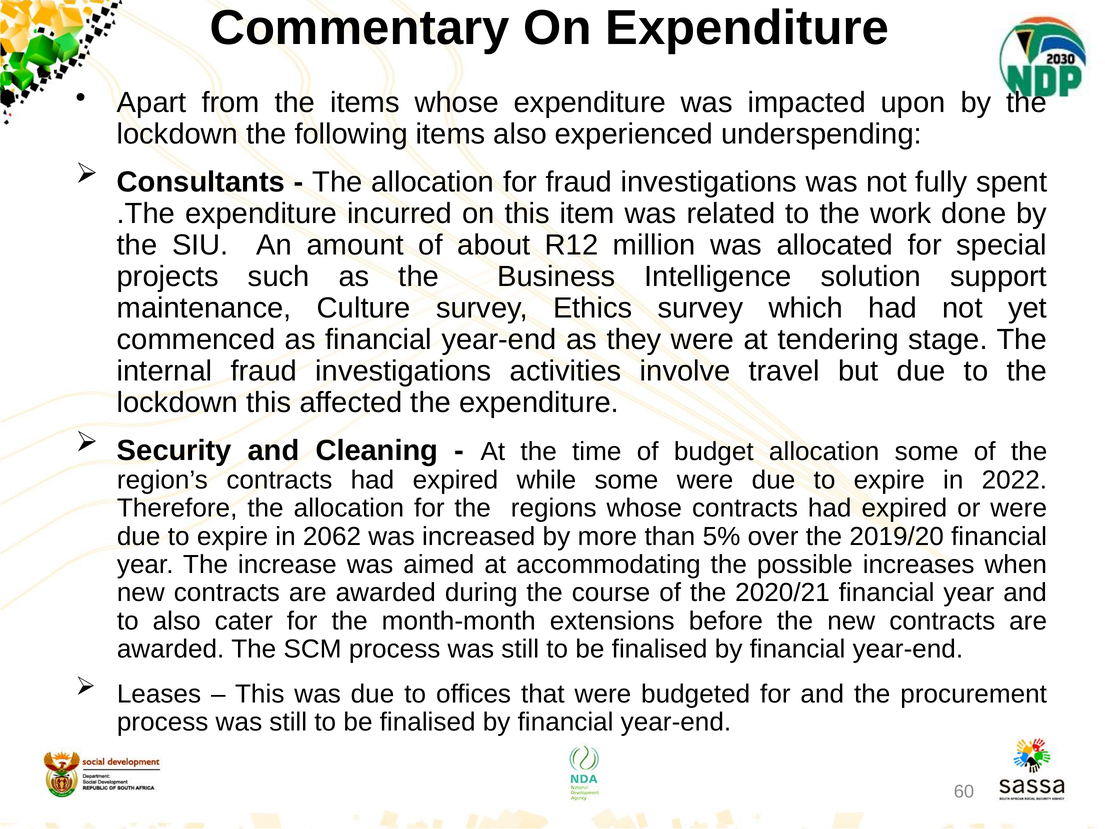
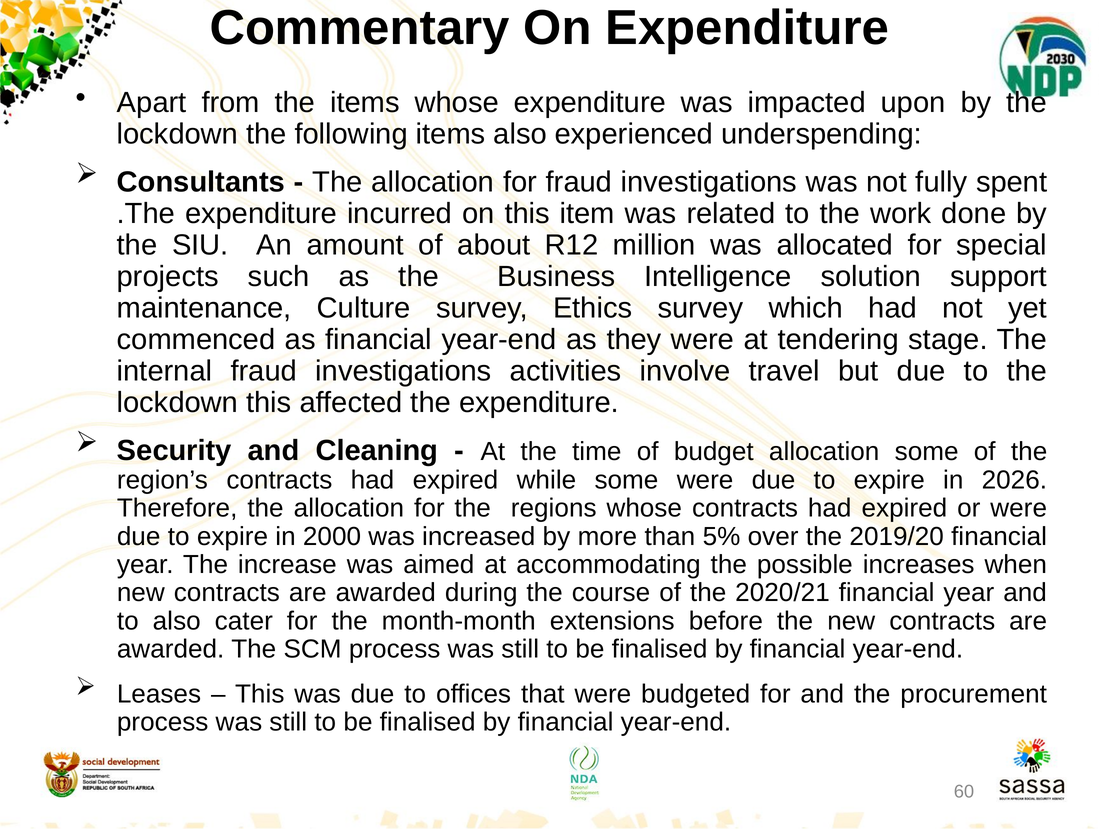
2022: 2022 -> 2026
2062: 2062 -> 2000
